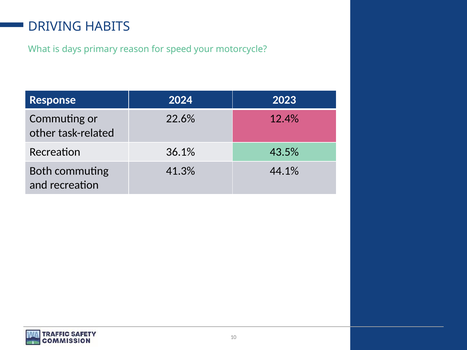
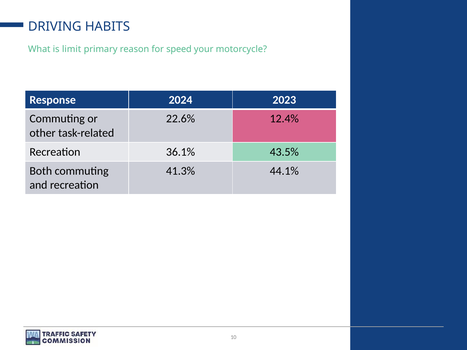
days: days -> limit
